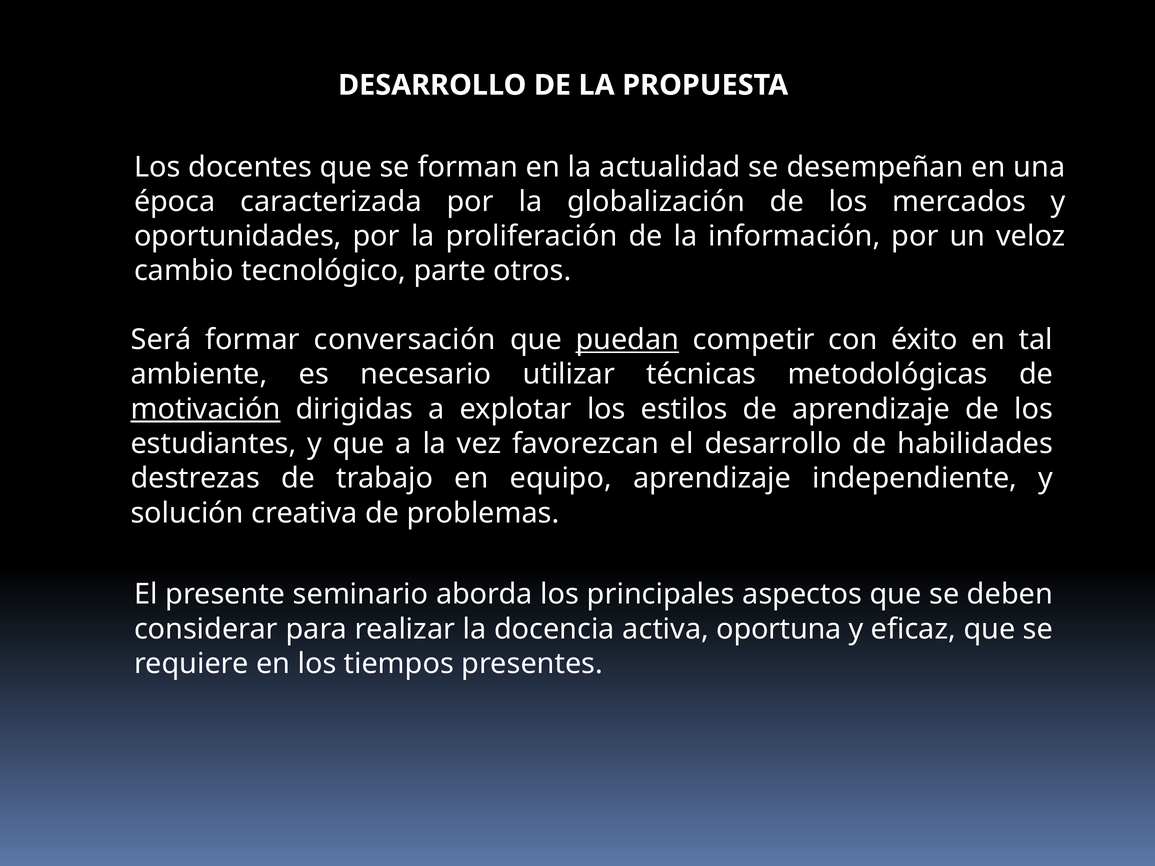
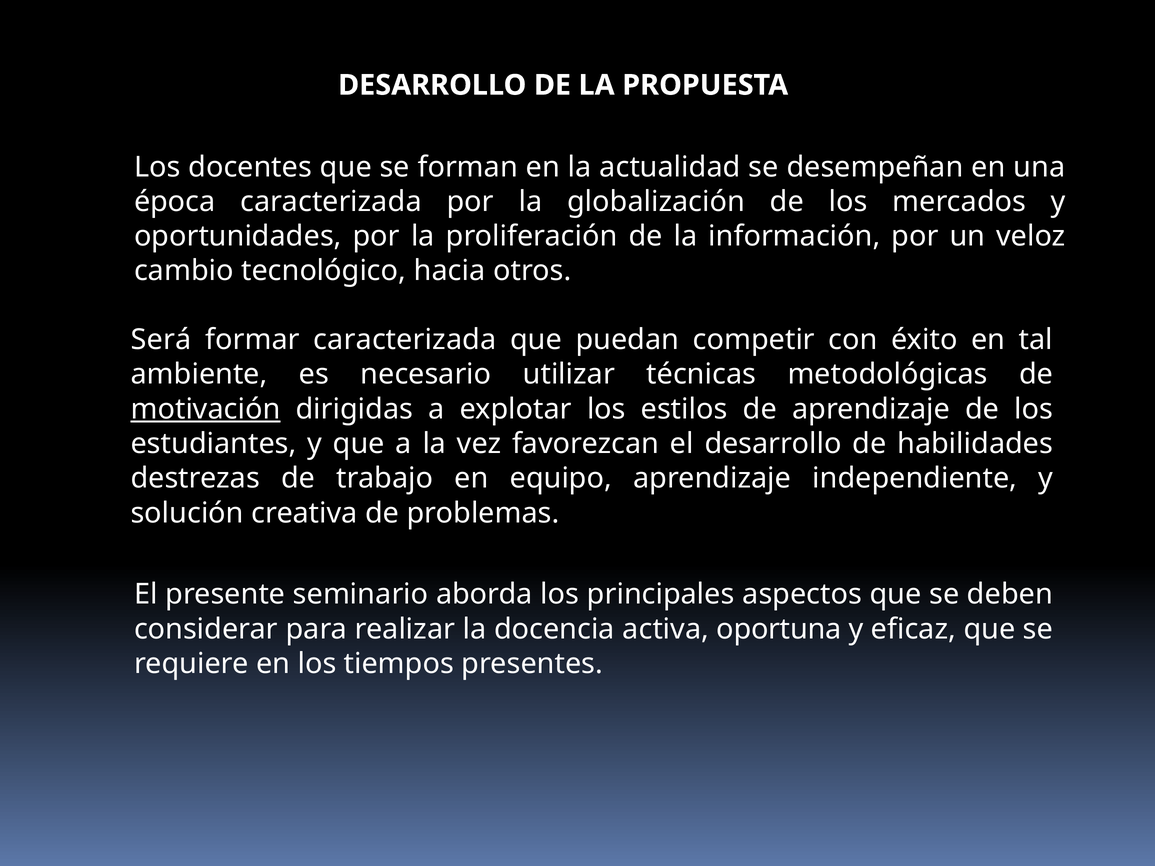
parte: parte -> hacia
formar conversación: conversación -> caracterizada
puedan underline: present -> none
